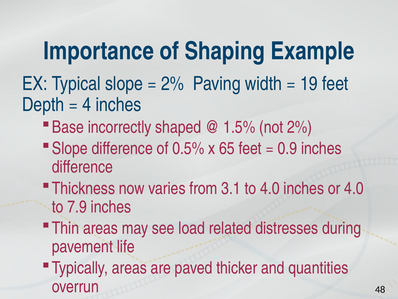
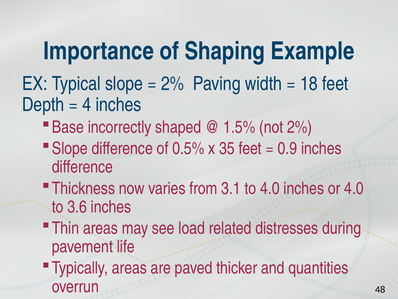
19: 19 -> 18
65: 65 -> 35
7.9: 7.9 -> 3.6
